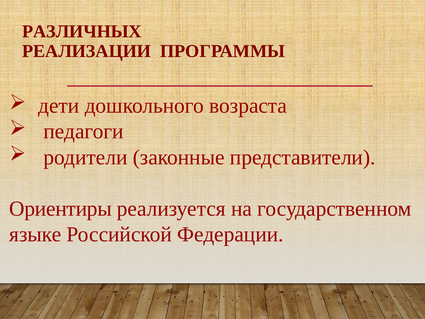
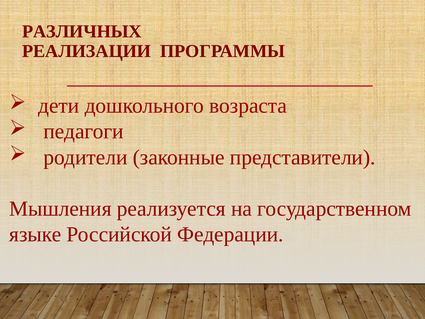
Ориентиры: Ориентиры -> Мышления
